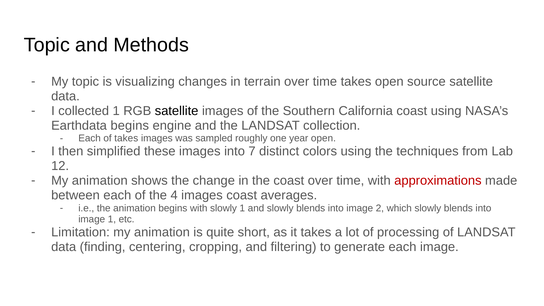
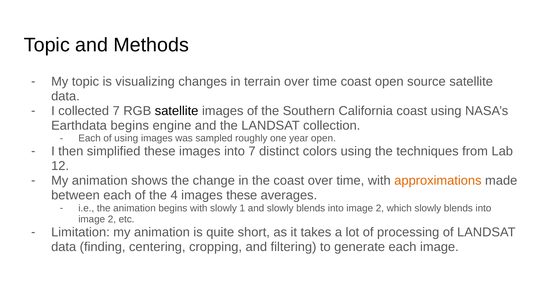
time takes: takes -> coast
collected 1: 1 -> 7
of takes: takes -> using
approximations colour: red -> orange
images coast: coast -> these
1 at (112, 219): 1 -> 2
